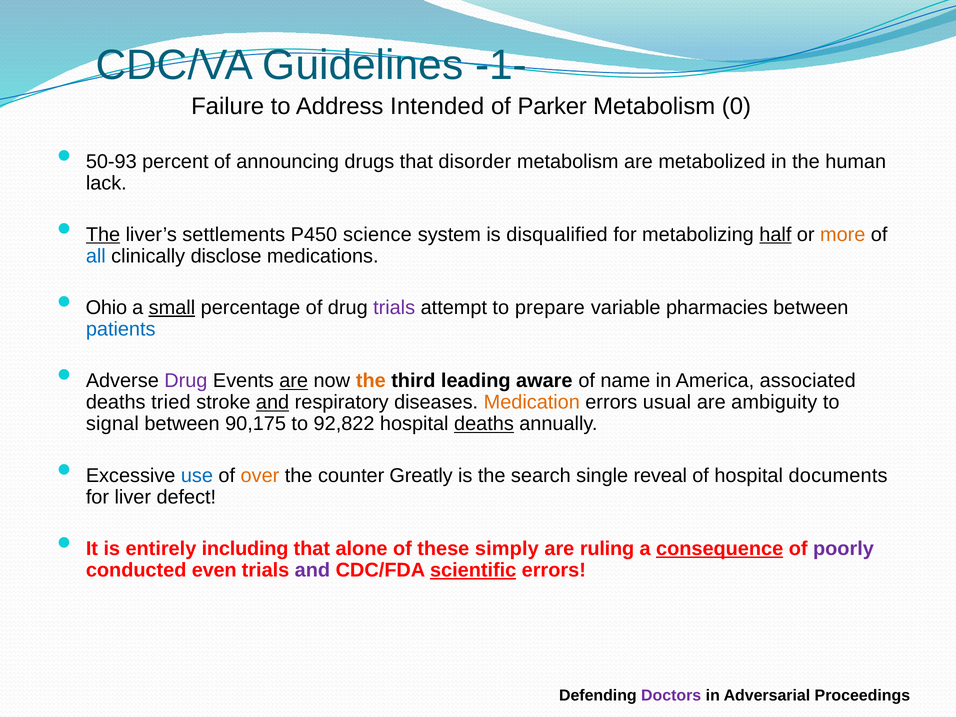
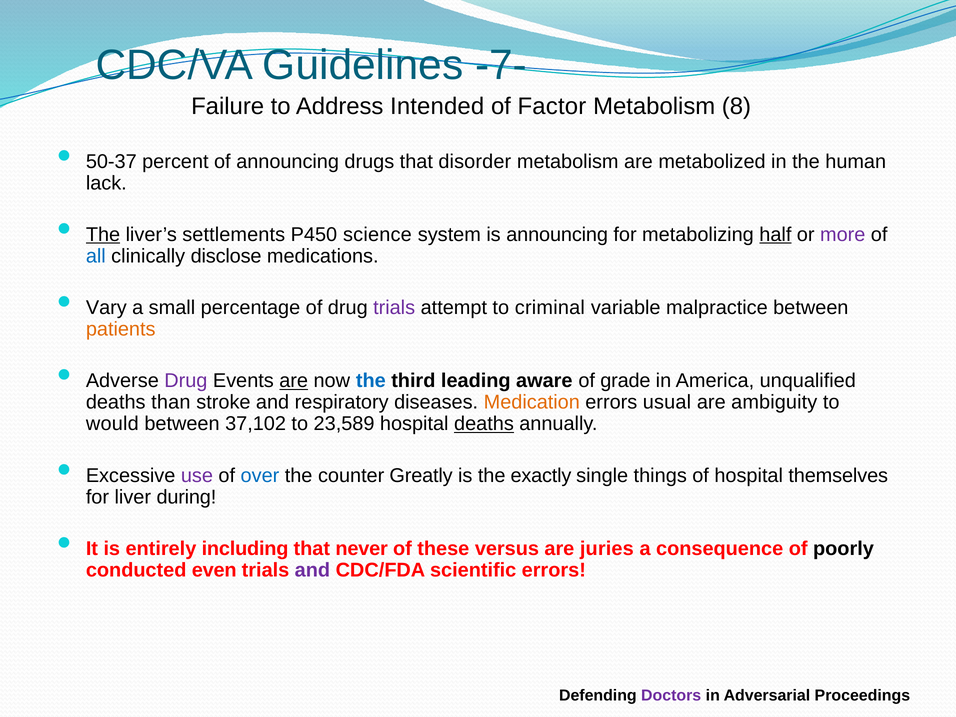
-1-: -1- -> -7-
Parker: Parker -> Factor
0: 0 -> 8
50-93: 50-93 -> 50-37
is disqualified: disqualified -> announcing
more colour: orange -> purple
Ohio: Ohio -> Vary
small underline: present -> none
prepare: prepare -> criminal
pharmacies: pharmacies -> malpractice
patients colour: blue -> orange
the at (371, 381) colour: orange -> blue
name: name -> grade
associated: associated -> unqualified
tried: tried -> than
and at (273, 402) underline: present -> none
signal: signal -> would
90,175: 90,175 -> 37,102
92,822: 92,822 -> 23,589
use colour: blue -> purple
over colour: orange -> blue
search: search -> exactly
reveal: reveal -> things
documents: documents -> themselves
defect: defect -> during
alone: alone -> never
simply: simply -> versus
ruling: ruling -> juries
consequence underline: present -> none
poorly colour: purple -> black
scientific underline: present -> none
